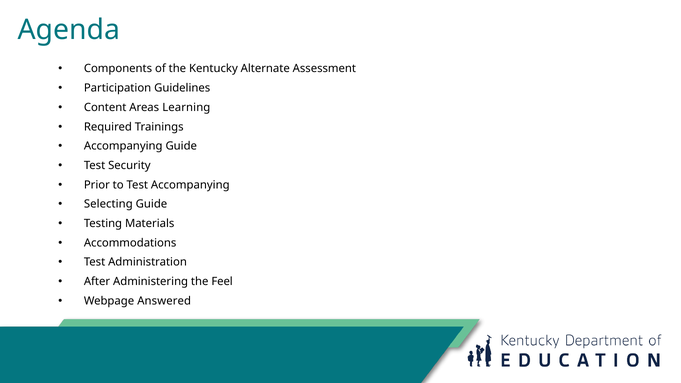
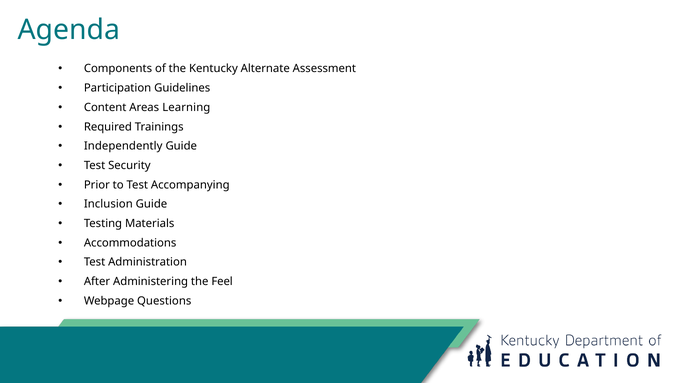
Accompanying at (123, 146): Accompanying -> Independently
Selecting: Selecting -> Inclusion
Answered: Answered -> Questions
